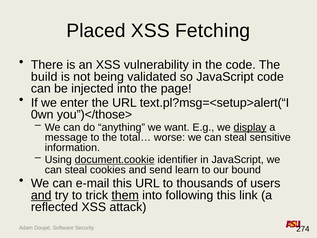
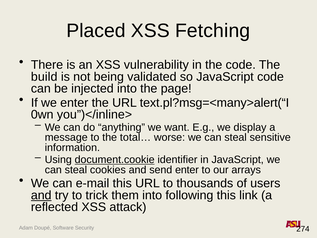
text.pl?msg=<setup>alert(“I: text.pl?msg=<setup>alert(“I -> text.pl?msg=<many>alert(“I
you”)</those>: you”)</those> -> you”)</inline>
display underline: present -> none
send learn: learn -> enter
bound: bound -> arrays
them underline: present -> none
